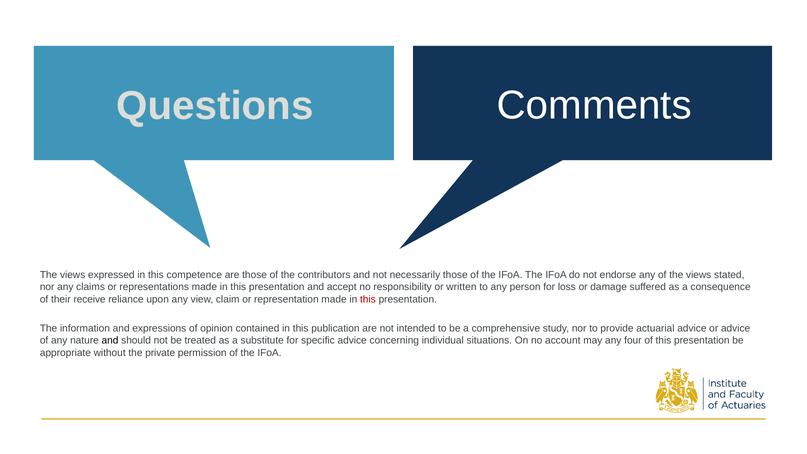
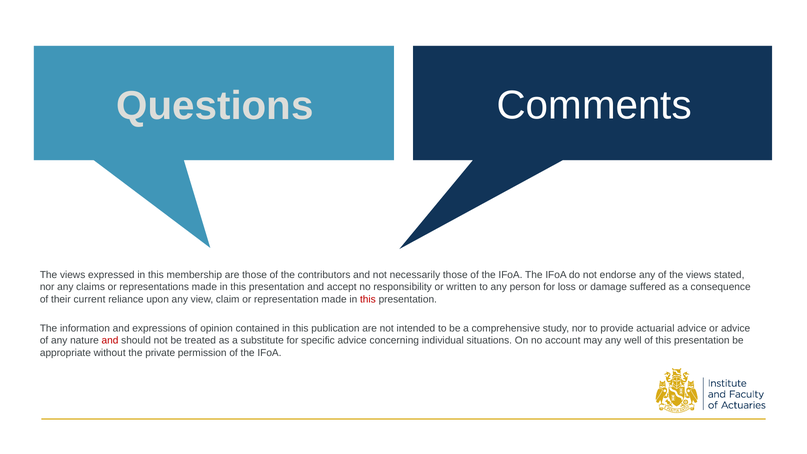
competence: competence -> membership
receive: receive -> current
and at (110, 341) colour: black -> red
four: four -> well
